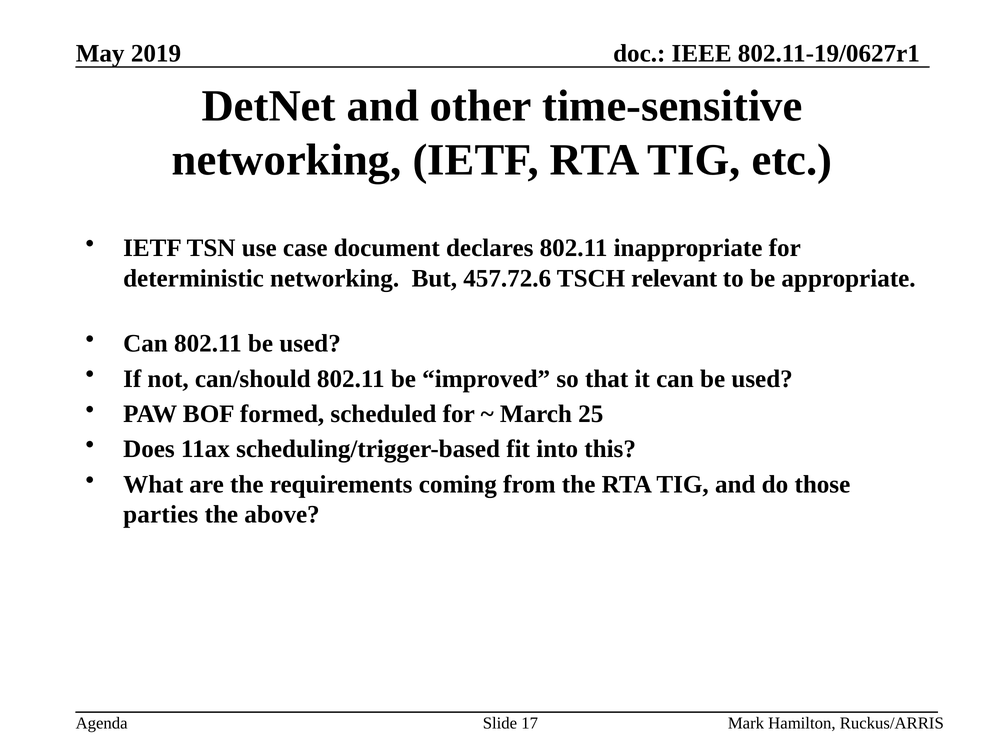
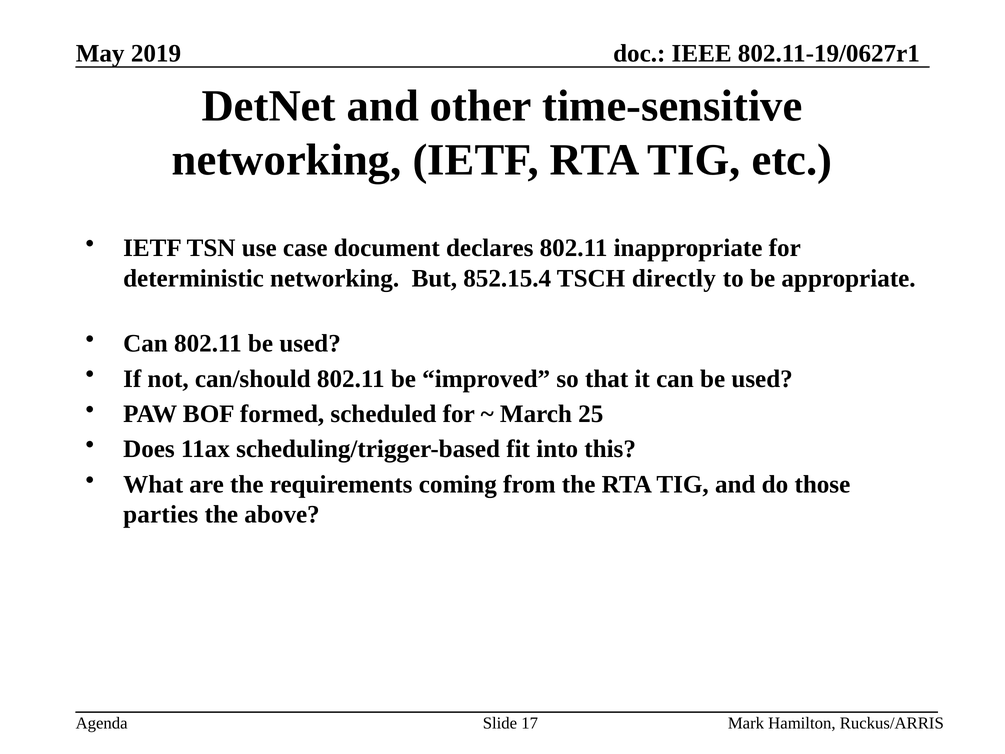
457.72.6: 457.72.6 -> 852.15.4
relevant: relevant -> directly
